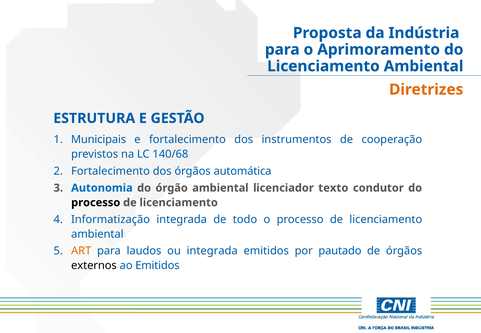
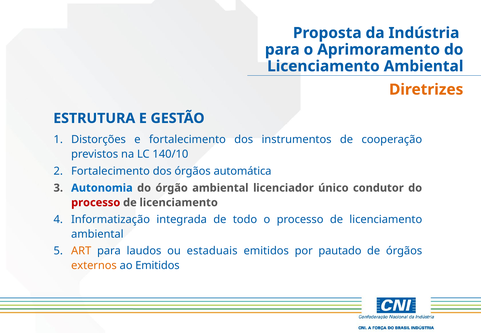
Municipais: Municipais -> Distorções
140/68: 140/68 -> 140/10
texto: texto -> único
processo at (96, 203) colour: black -> red
ou integrada: integrada -> estaduais
externos colour: black -> orange
